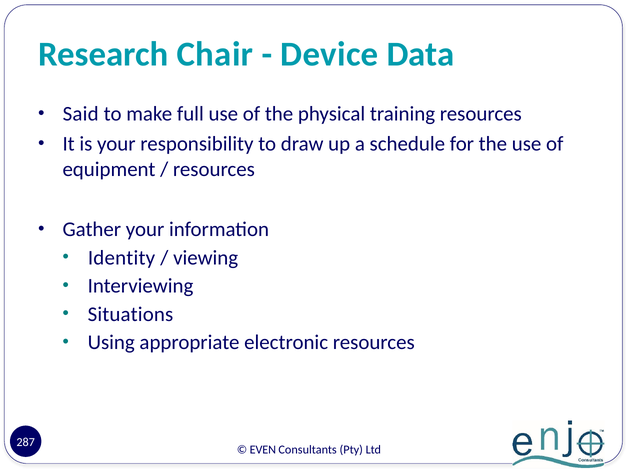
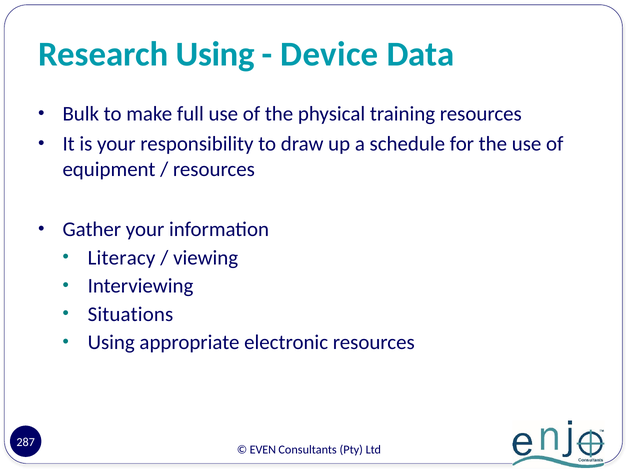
Research Chair: Chair -> Using
Said: Said -> Bulk
Identity: Identity -> Literacy
